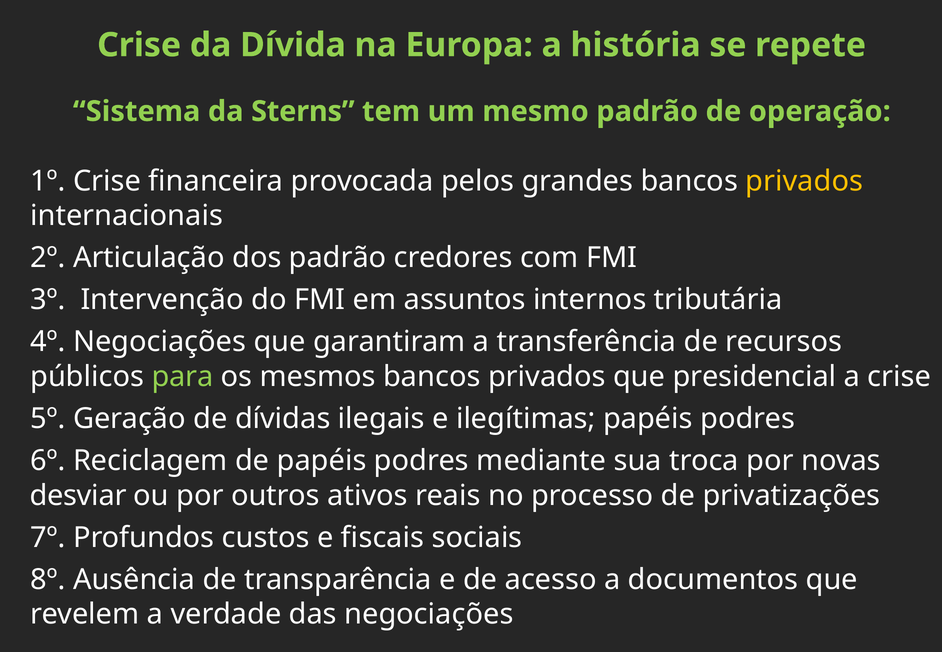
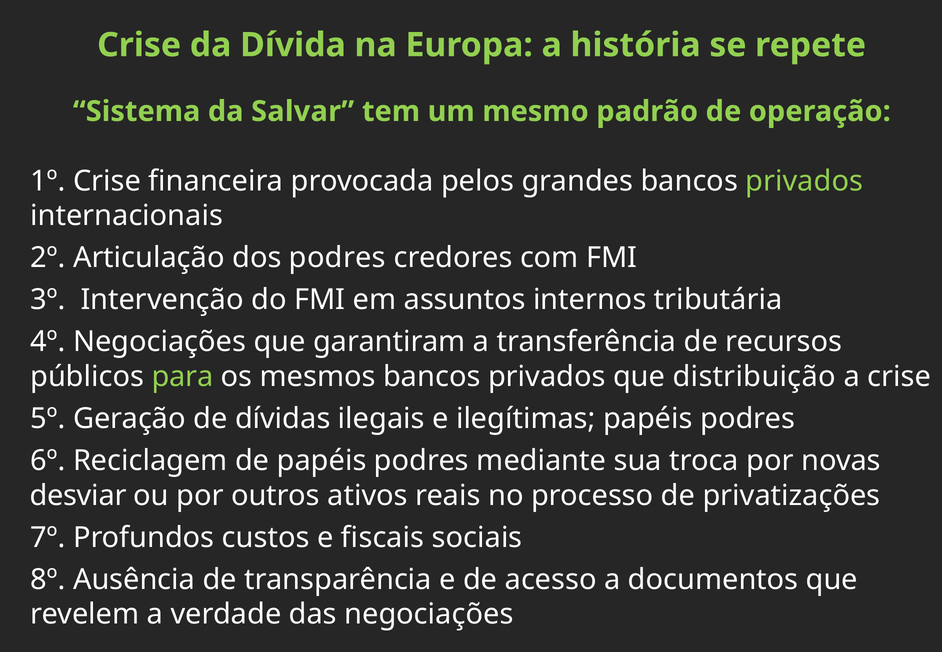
Sterns: Sterns -> Salvar
privados at (804, 181) colour: yellow -> light green
dos padrão: padrão -> podres
presidencial: presidencial -> distribuição
